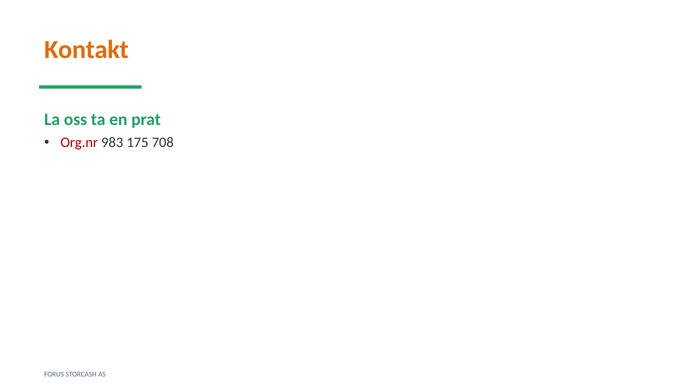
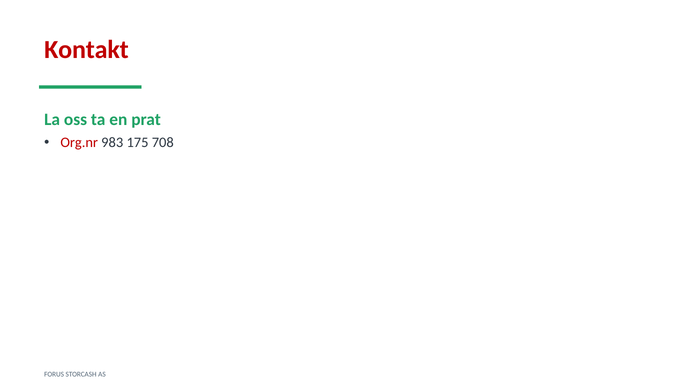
Kontakt colour: orange -> red
